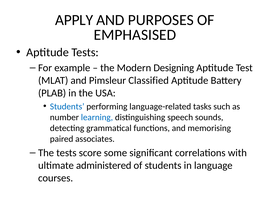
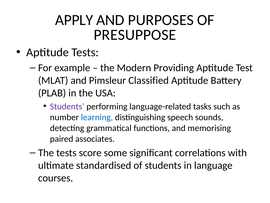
EMPHASISED: EMPHASISED -> PRESUPPOSE
Designing: Designing -> Providing
Students at (67, 106) colour: blue -> purple
administered: administered -> standardised
